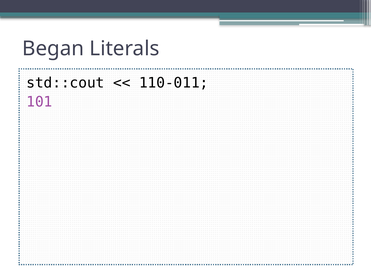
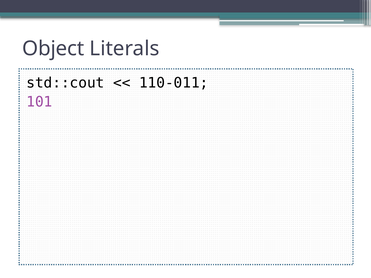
Began: Began -> Object
